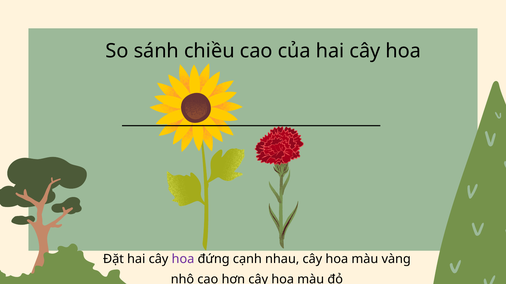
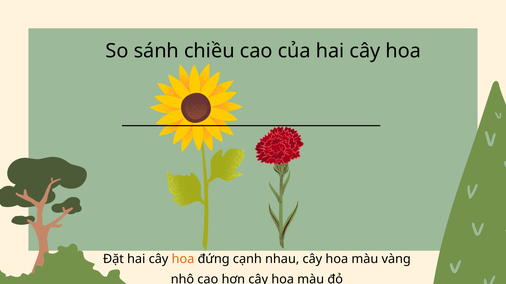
hoa at (183, 260) colour: purple -> orange
